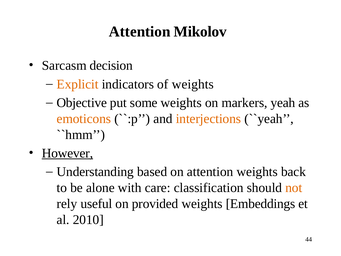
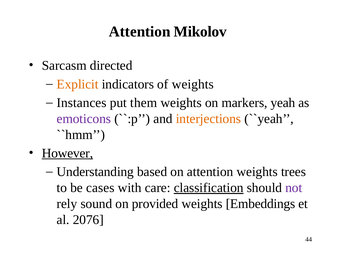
decision: decision -> directed
Objective: Objective -> Instances
some: some -> them
emoticons colour: orange -> purple
back: back -> trees
alone: alone -> cases
classification underline: none -> present
not colour: orange -> purple
useful: useful -> sound
2010: 2010 -> 2076
